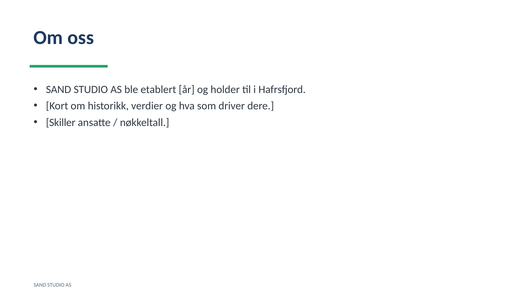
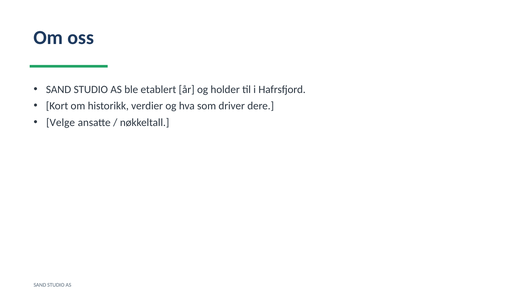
Skiller: Skiller -> Velge
